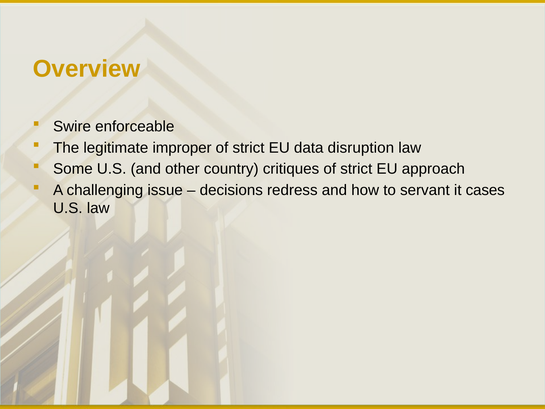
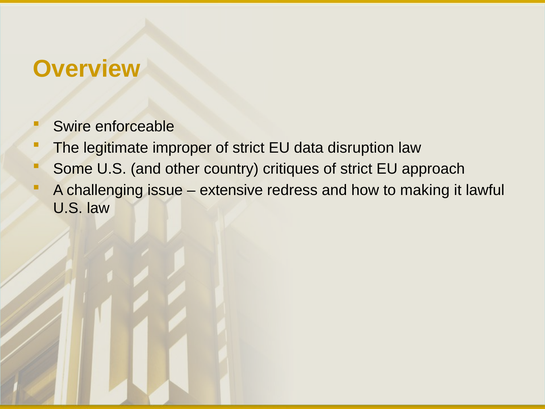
decisions: decisions -> extensive
servant: servant -> making
cases: cases -> lawful
